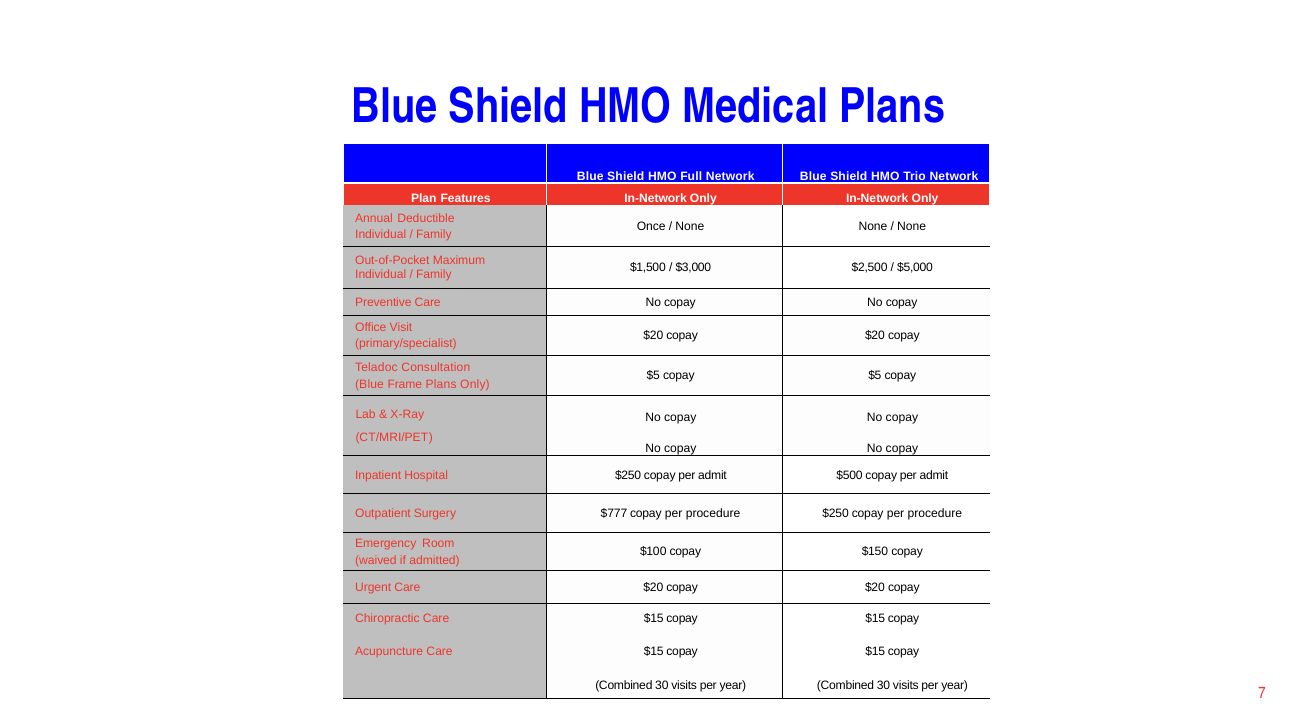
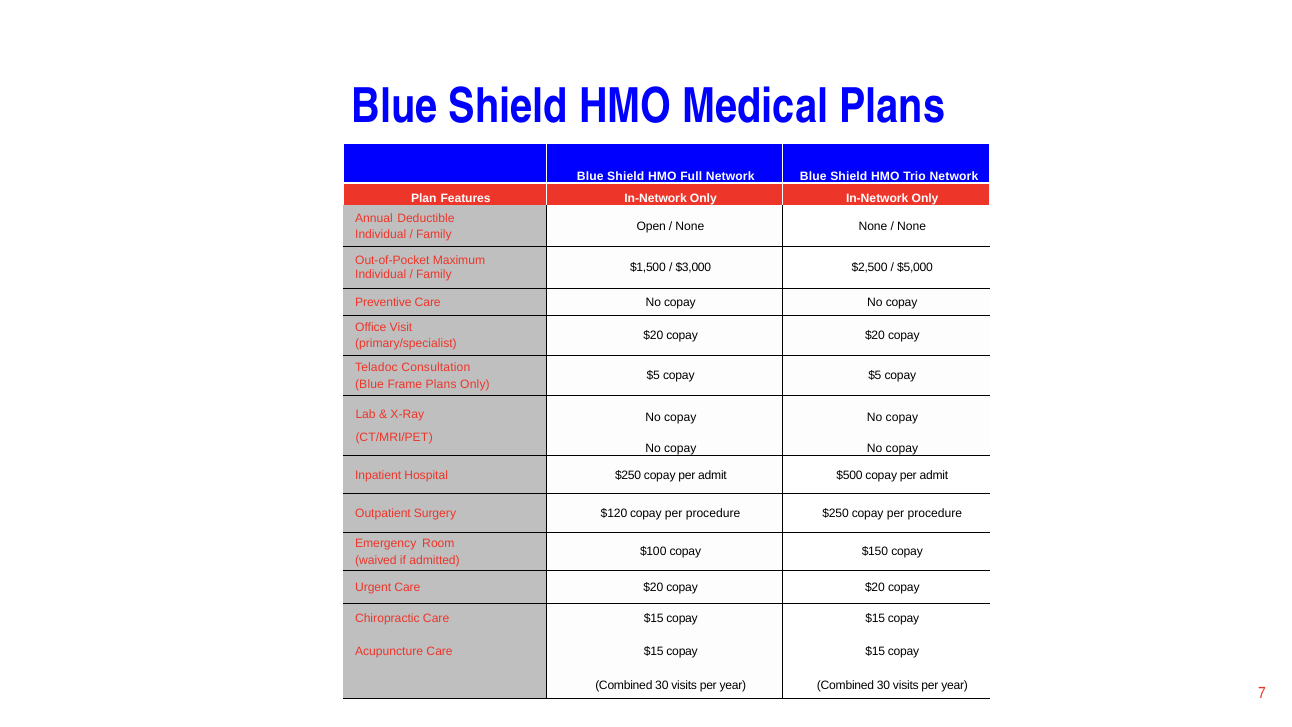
Once: Once -> Open
$777: $777 -> $120
